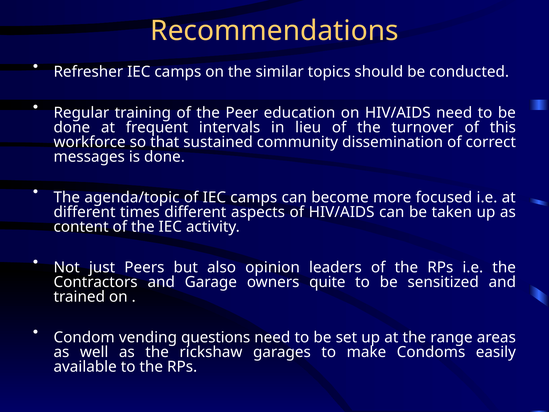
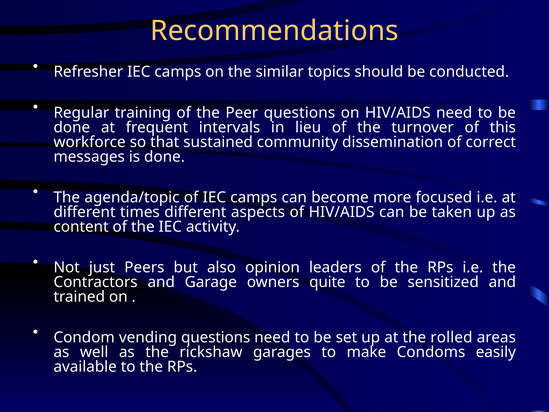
Peer education: education -> questions
range: range -> rolled
